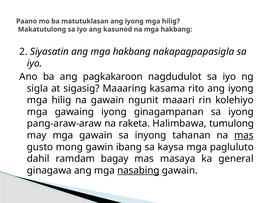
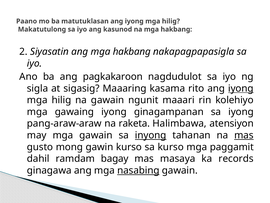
iyong at (241, 88) underline: none -> present
tumulong: tumulong -> atensiyon
inyong underline: none -> present
gawin ibang: ibang -> kurso
sa kaysa: kaysa -> kurso
pagluluto: pagluluto -> paggamit
general: general -> records
